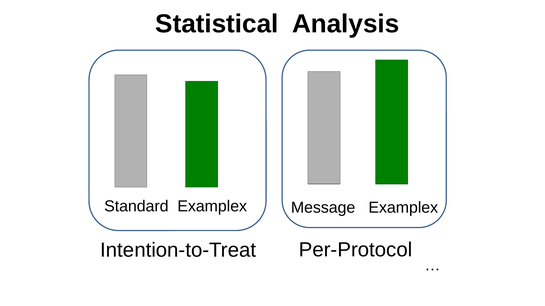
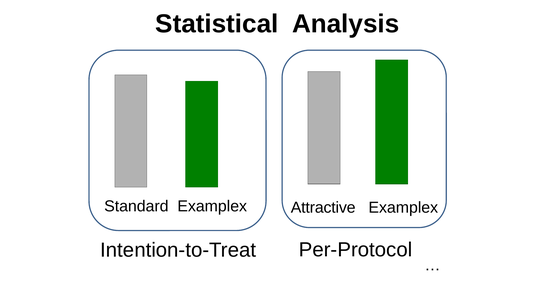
Message: Message -> Attractive
